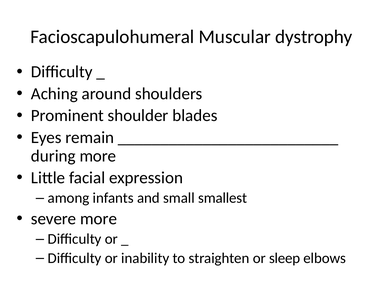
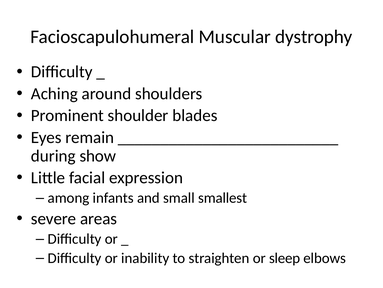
during more: more -> show
severe more: more -> areas
